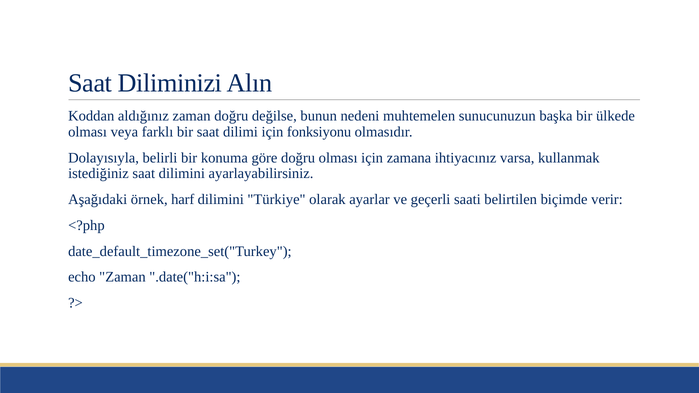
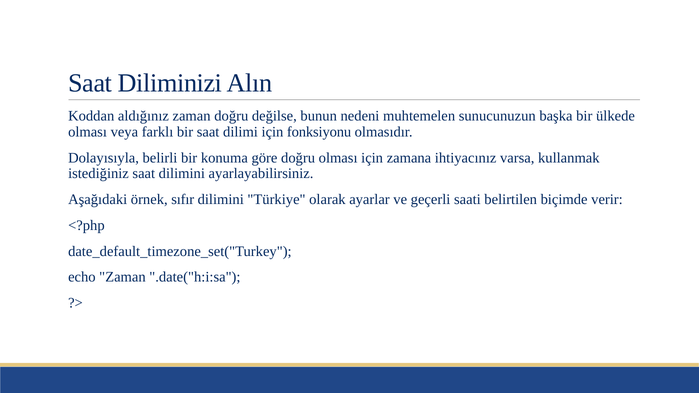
harf: harf -> sıfır
